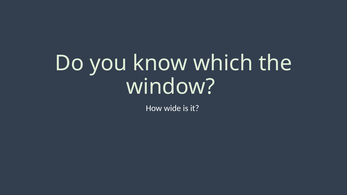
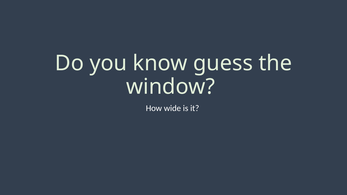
which: which -> guess
